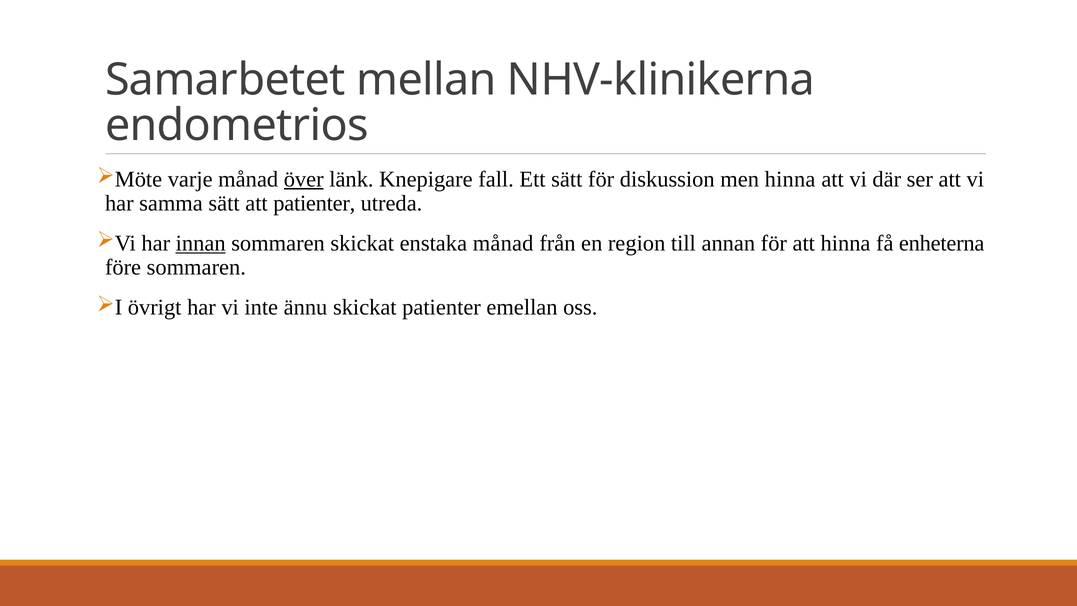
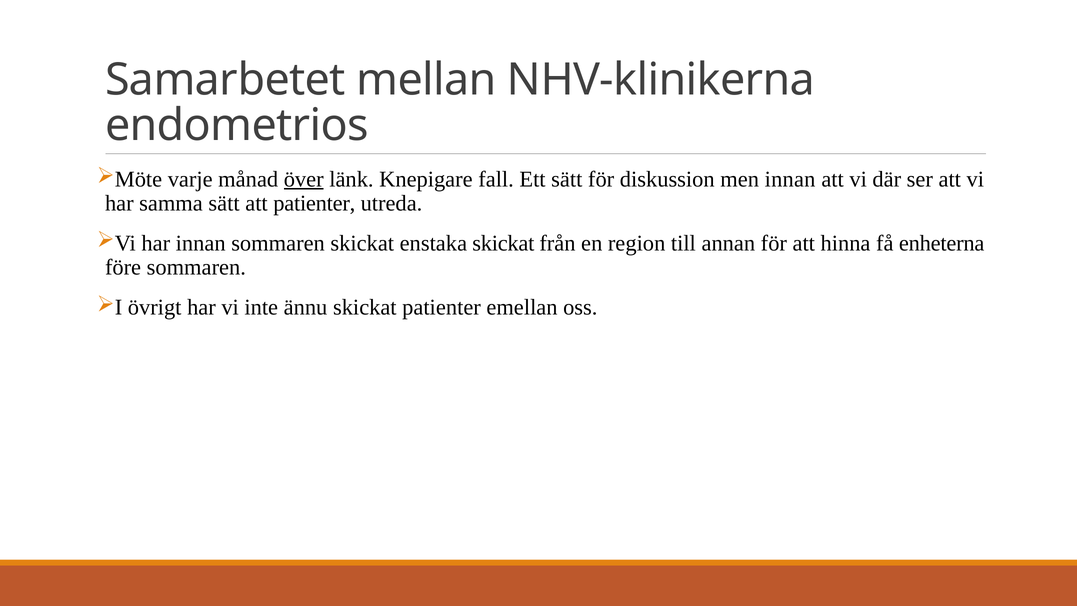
men hinna: hinna -> innan
innan at (201, 243) underline: present -> none
enstaka månad: månad -> skickat
